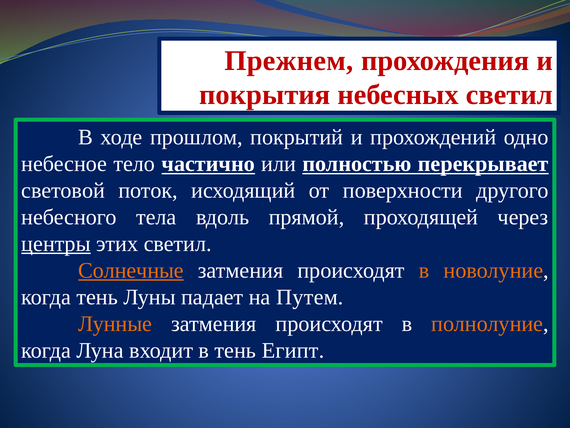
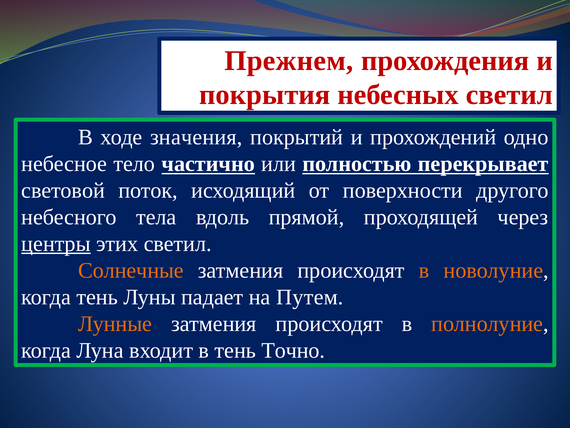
прошлом: прошлом -> значения
Солнечные underline: present -> none
Египт: Египт -> Точно
